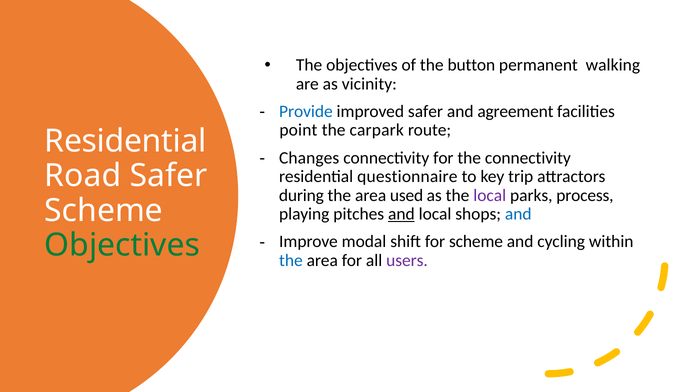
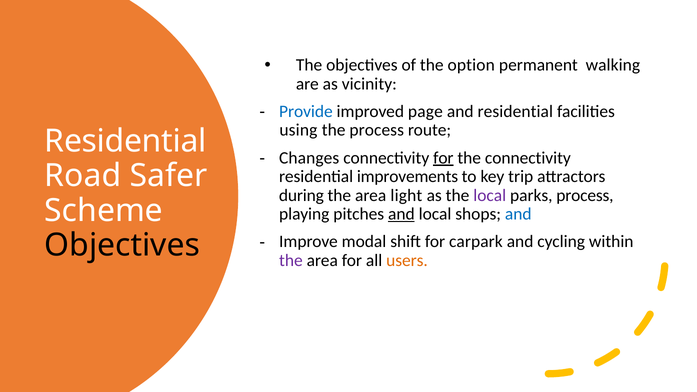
button: button -> option
improved safer: safer -> page
and agreement: agreement -> residential
point: point -> using
the carpark: carpark -> process
for at (443, 158) underline: none -> present
questionnaire: questionnaire -> improvements
used: used -> light
Objectives at (122, 245) colour: green -> black
for scheme: scheme -> carpark
the at (291, 261) colour: blue -> purple
users colour: purple -> orange
